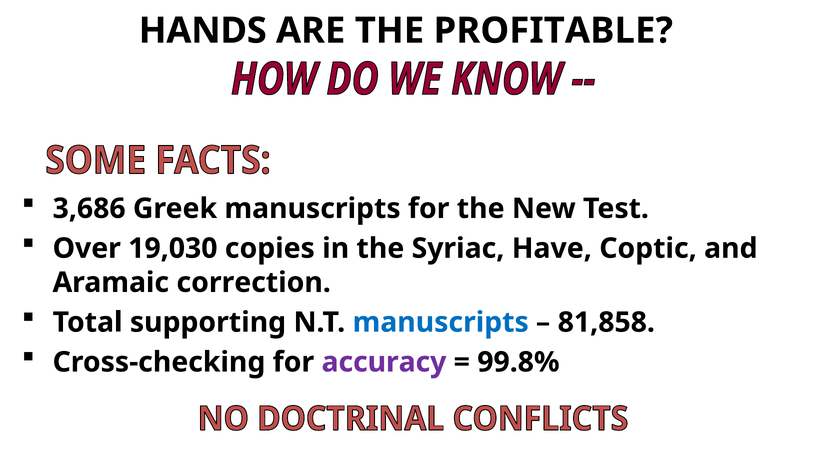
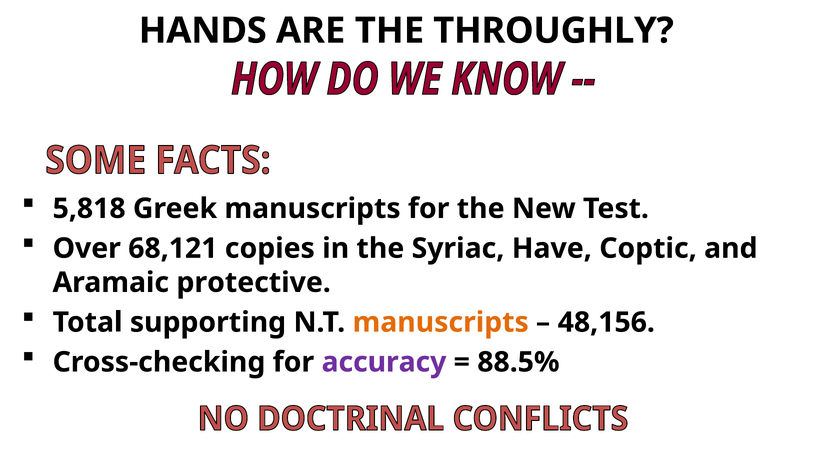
PROFITABLE: PROFITABLE -> THROUGHLY
3,686: 3,686 -> 5,818
19,030: 19,030 -> 68,121
correction: correction -> protective
manuscripts at (441, 322) colour: blue -> orange
81,858: 81,858 -> 48,156
99.8%: 99.8% -> 88.5%
